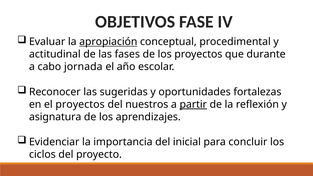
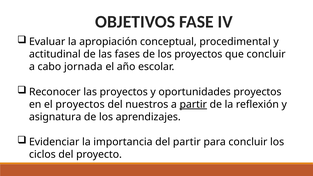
apropiación underline: present -> none
que durante: durante -> concluir
las sugeridas: sugeridas -> proyectos
oportunidades fortalezas: fortalezas -> proyectos
del inicial: inicial -> partir
